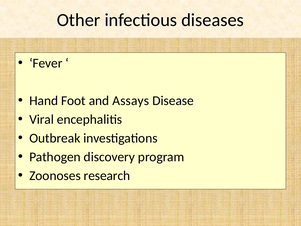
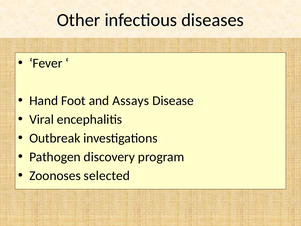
research: research -> selected
